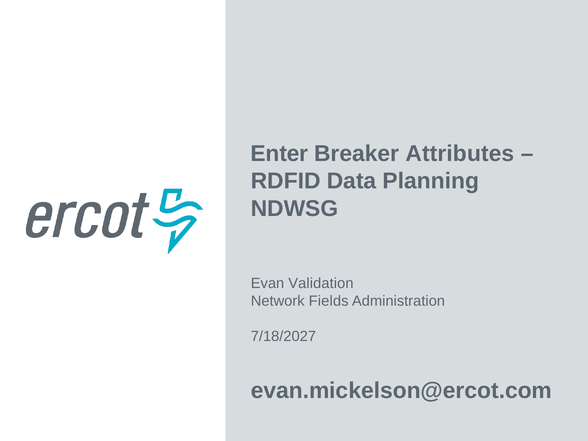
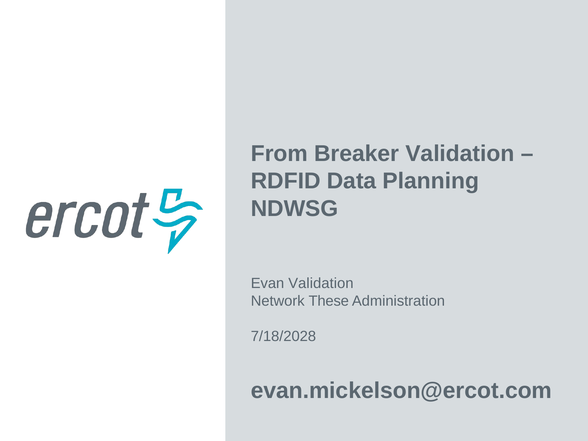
Enter: Enter -> From
Breaker Attributes: Attributes -> Validation
Fields: Fields -> These
7/18/2027: 7/18/2027 -> 7/18/2028
